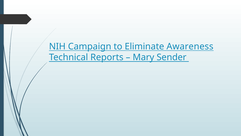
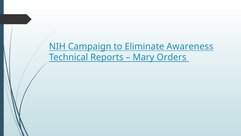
Sender: Sender -> Orders
